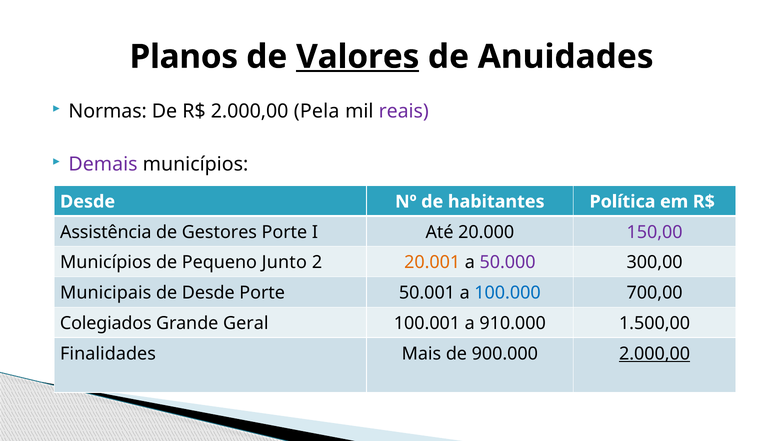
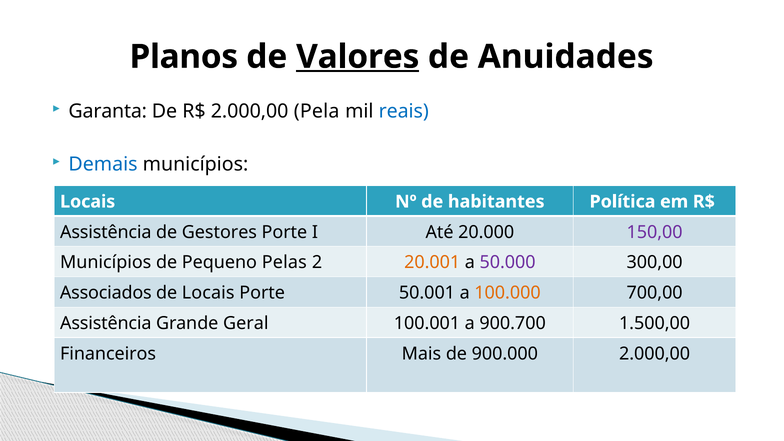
Normas: Normas -> Garanta
reais colour: purple -> blue
Demais colour: purple -> blue
Desde at (88, 202): Desde -> Locais
Junto: Junto -> Pelas
Municipais: Municipais -> Associados
de Desde: Desde -> Locais
100.000 colour: blue -> orange
Colegiados at (106, 323): Colegiados -> Assistência
910.000: 910.000 -> 900.700
Finalidades: Finalidades -> Financeiros
2.000,00 at (655, 354) underline: present -> none
